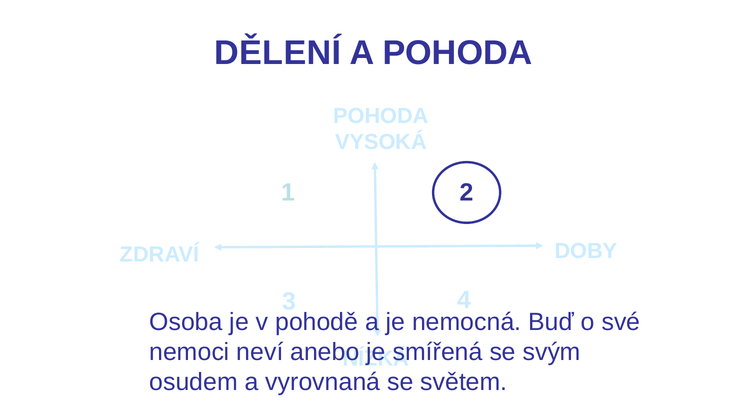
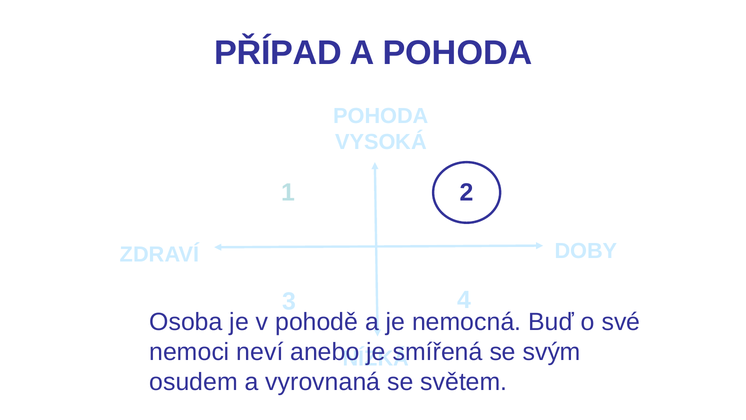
DĚLENÍ: DĚLENÍ -> PŘÍPAD
